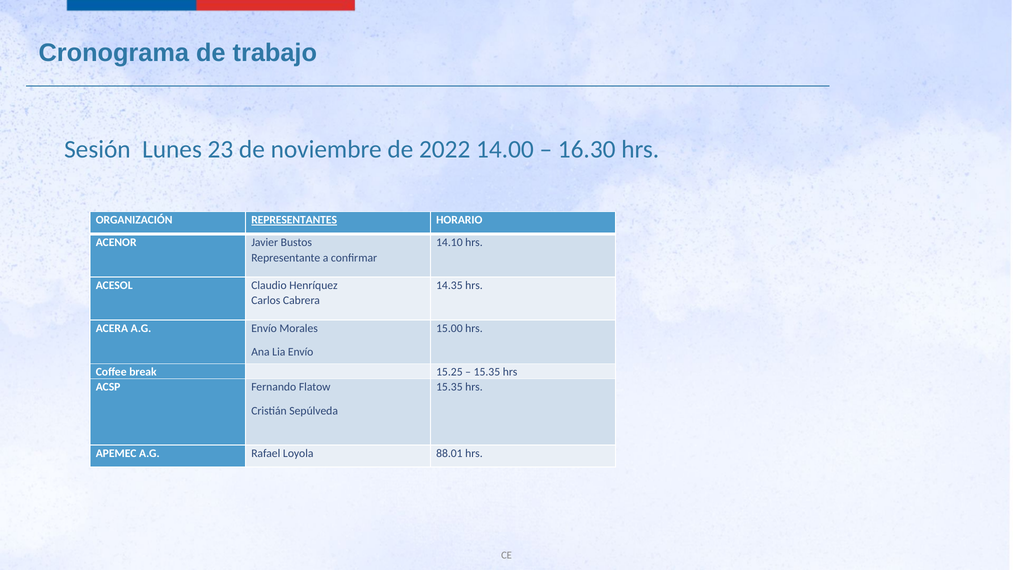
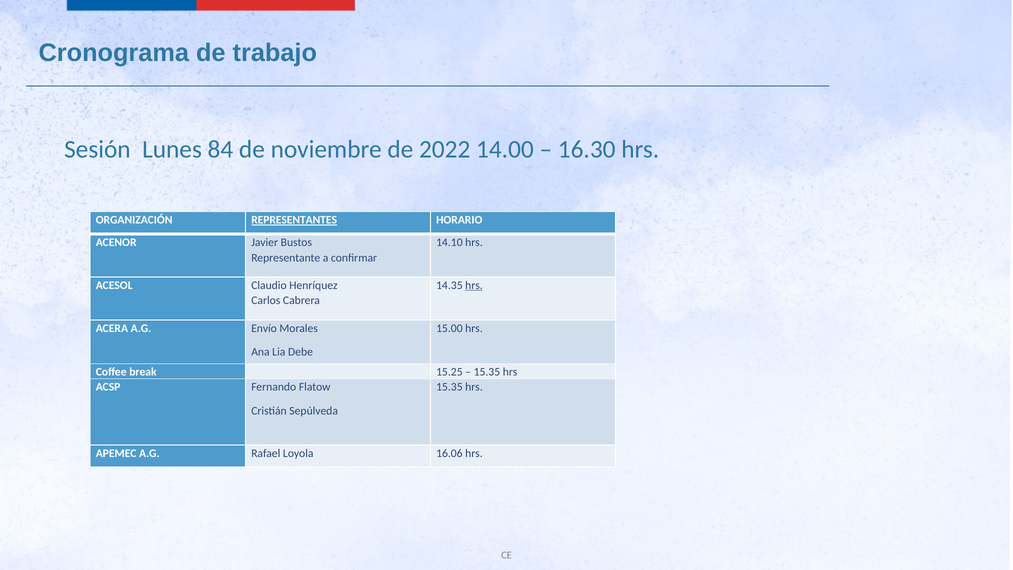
23: 23 -> 84
hrs at (474, 285) underline: none -> present
Lia Envío: Envío -> Debe
88.01: 88.01 -> 16.06
